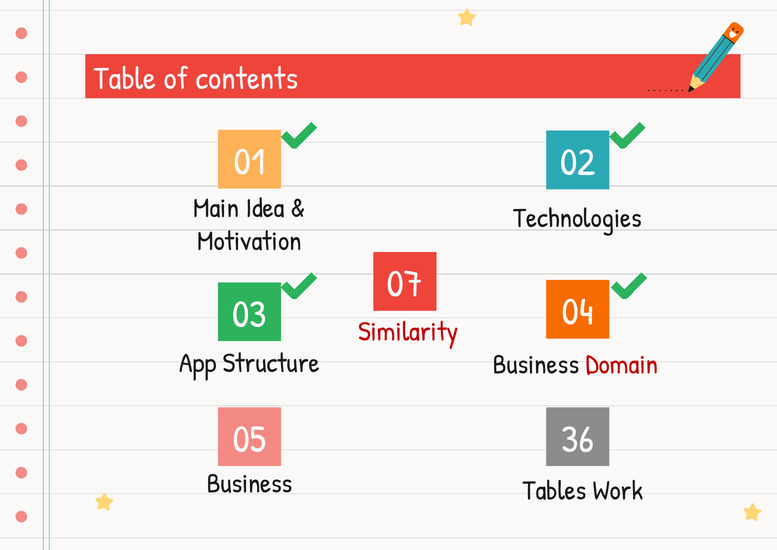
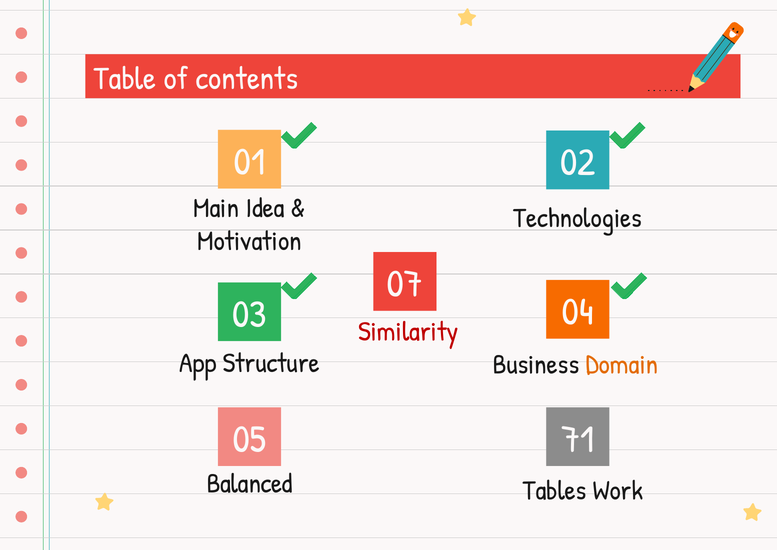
Domain colour: red -> orange
36: 36 -> 71
Business at (250, 483): Business -> Balanced
